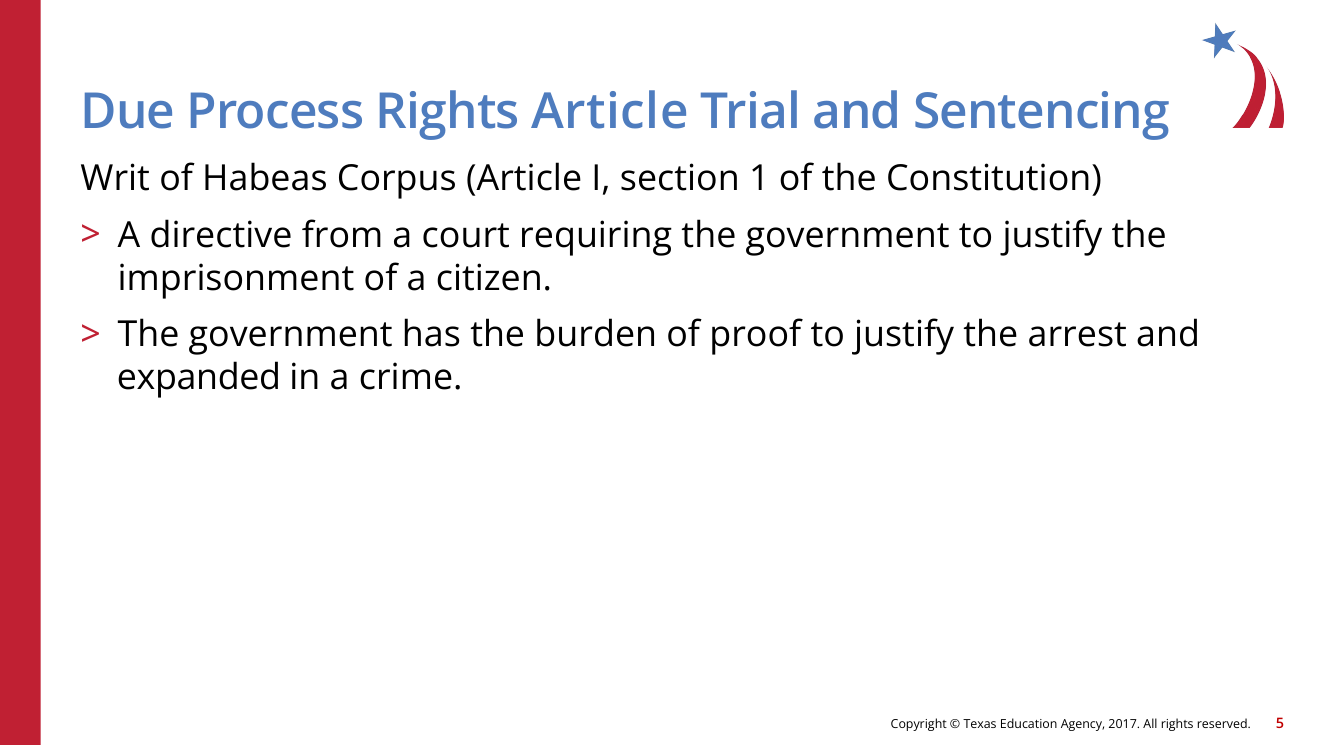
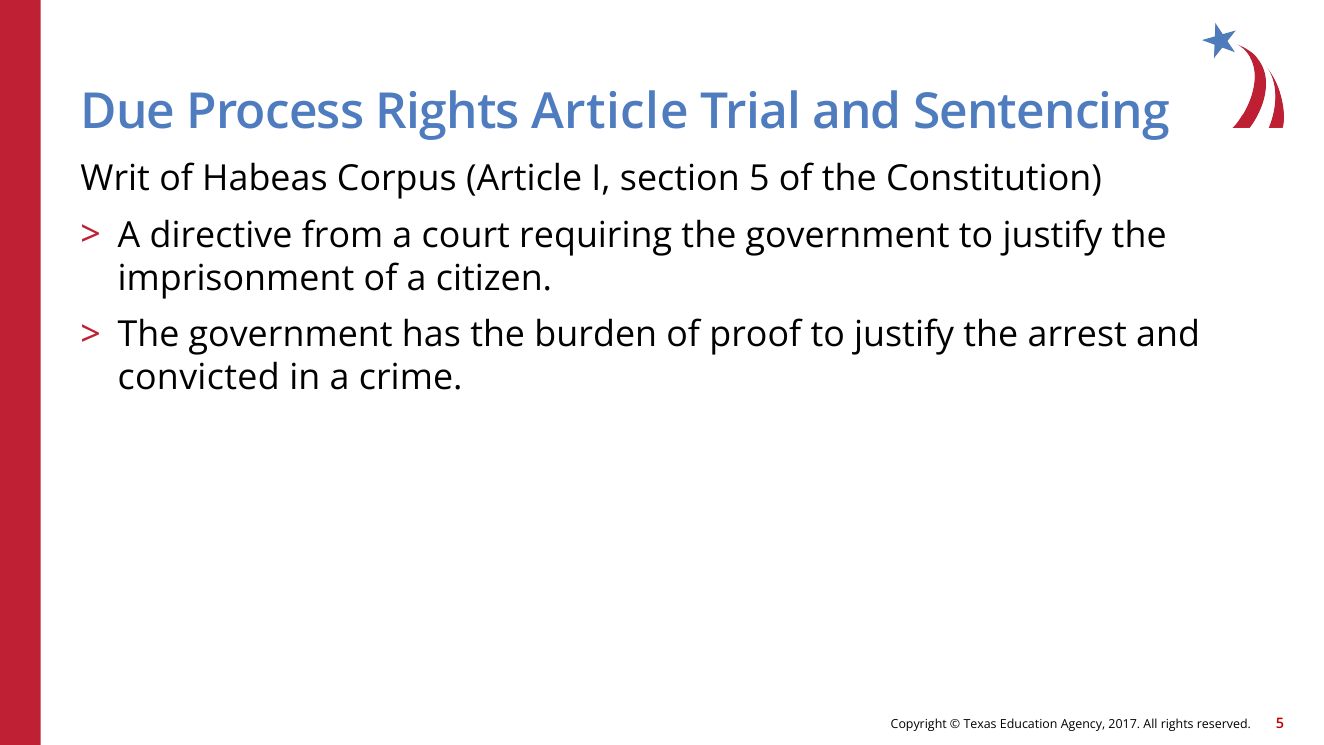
section 1: 1 -> 5
expanded: expanded -> convicted
